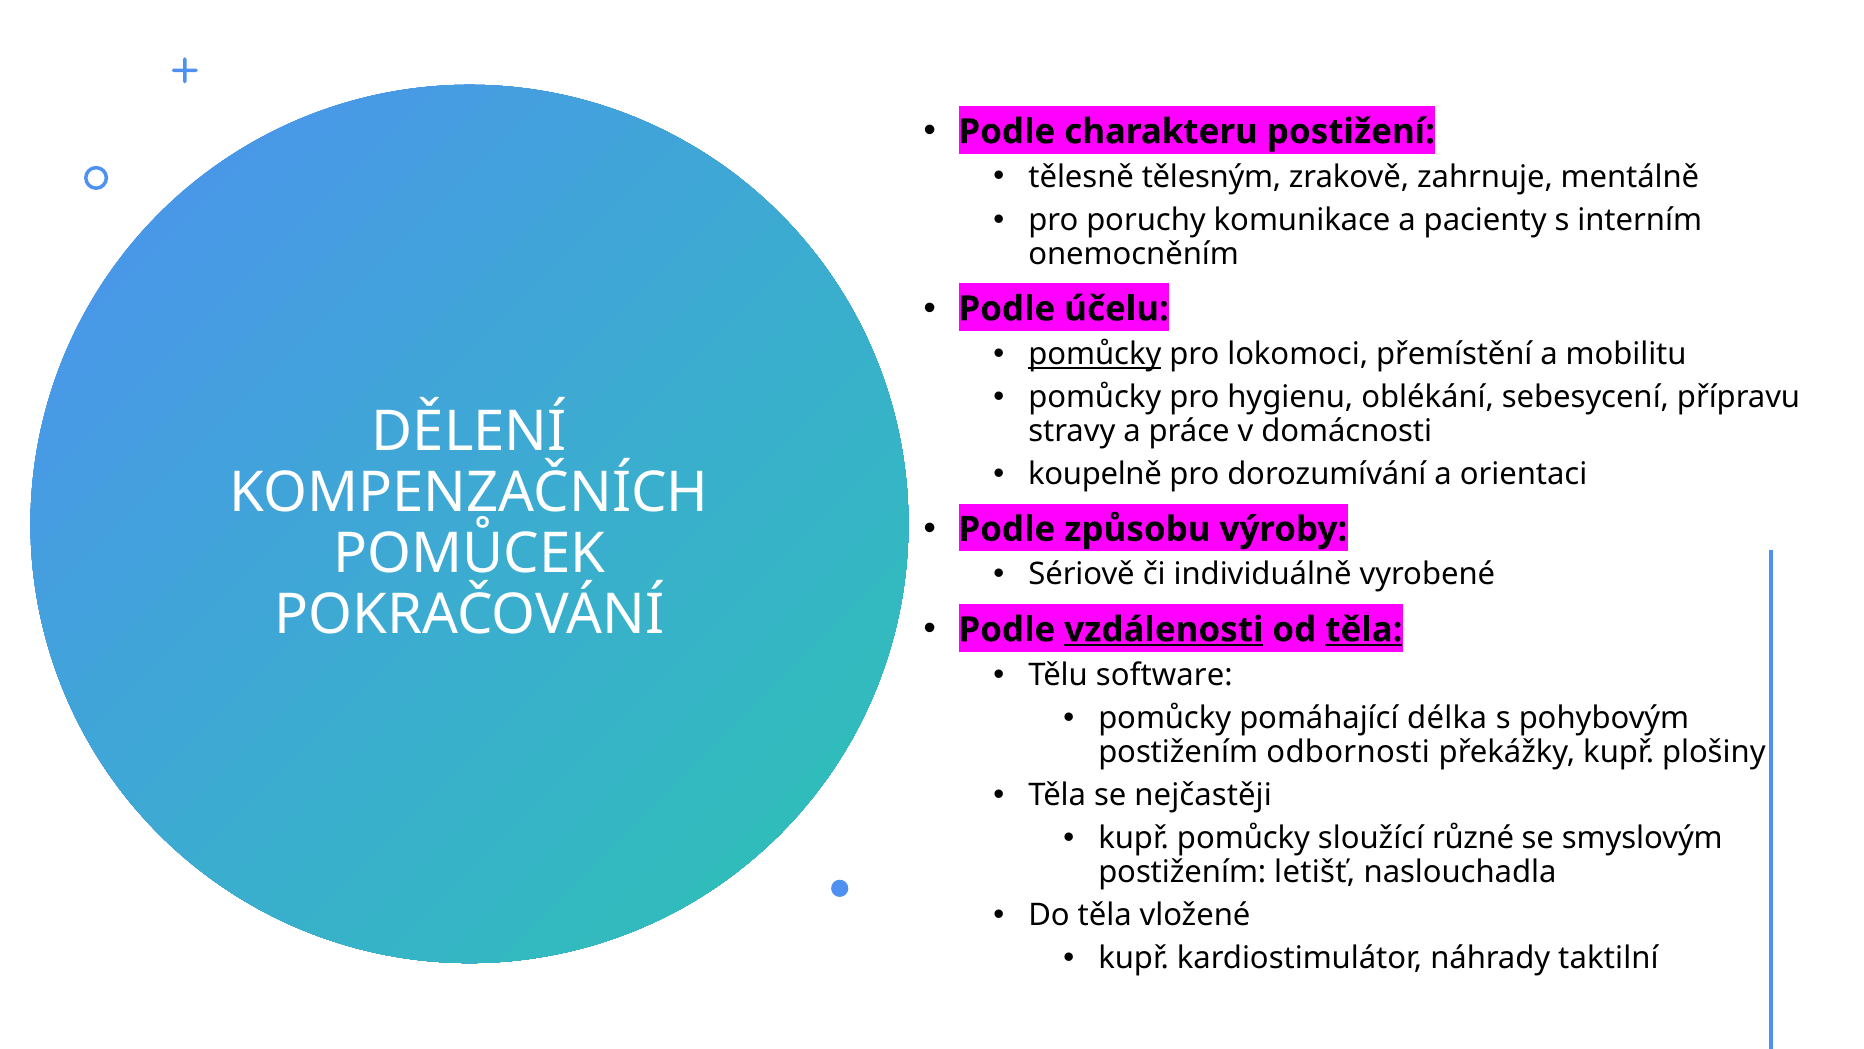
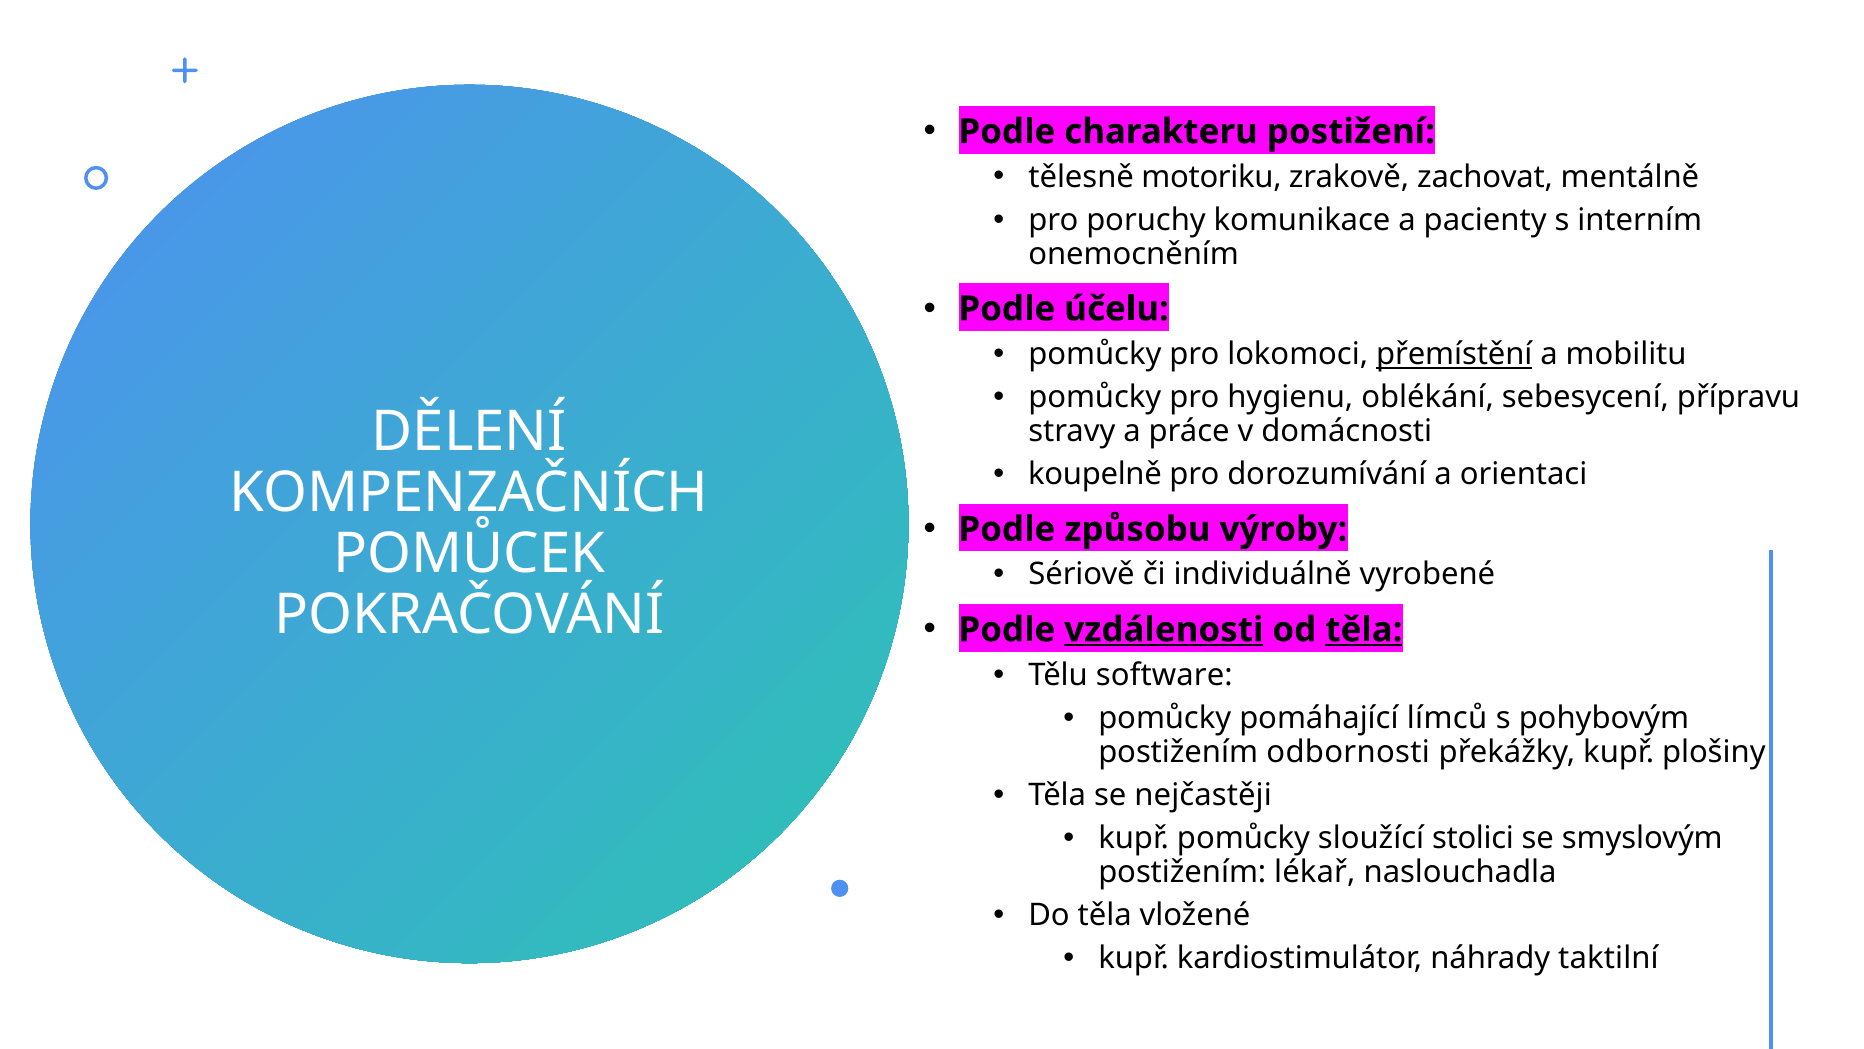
tělesným: tělesným -> motoriku
zahrnuje: zahrnuje -> zachovat
pomůcky at (1095, 354) underline: present -> none
přemístění underline: none -> present
délka: délka -> límců
různé: různé -> stolici
letišť: letišť -> lékař
